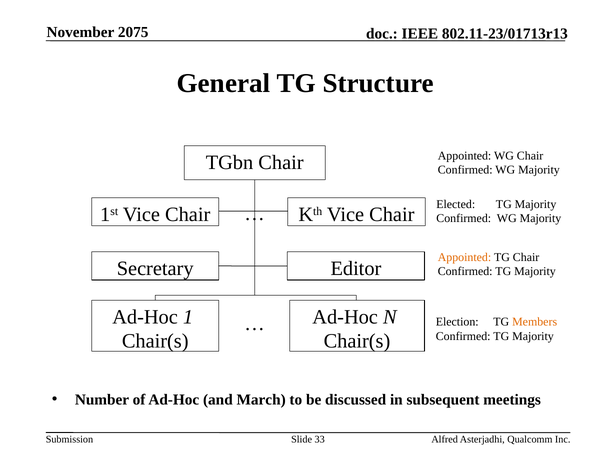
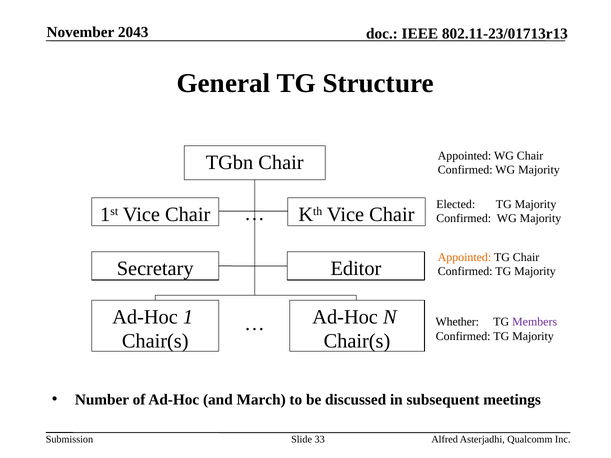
2075: 2075 -> 2043
Election: Election -> Whether
Members colour: orange -> purple
